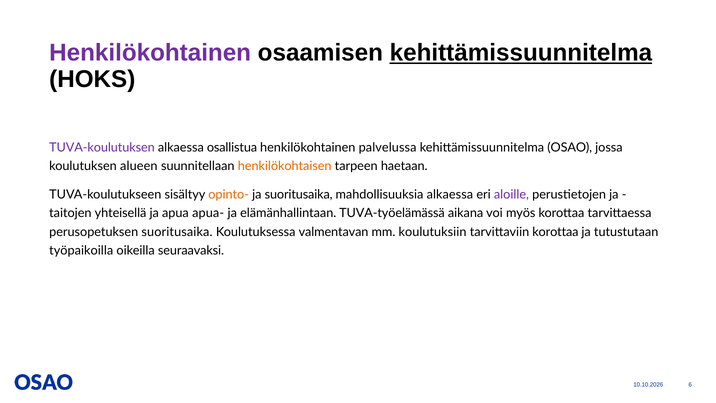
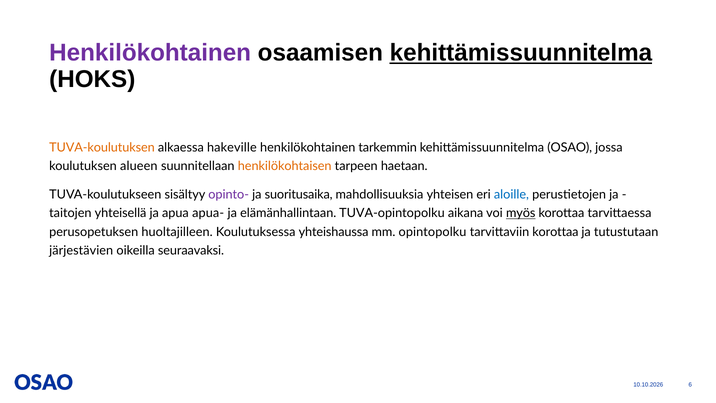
TUVA-koulutuksen colour: purple -> orange
osallistua: osallistua -> hakeville
palvelussa: palvelussa -> tarkemmin
opinto- colour: orange -> purple
mahdollisuuksia alkaessa: alkaessa -> yhteisen
aloille colour: purple -> blue
TUVA-työelämässä: TUVA-työelämässä -> TUVA-opintopolku
myös underline: none -> present
perusopetuksen suoritusaika: suoritusaika -> huoltajilleen
valmentavan: valmentavan -> yhteishaussa
koulutuksiin: koulutuksiin -> opintopolku
työpaikoilla: työpaikoilla -> järjestävien
